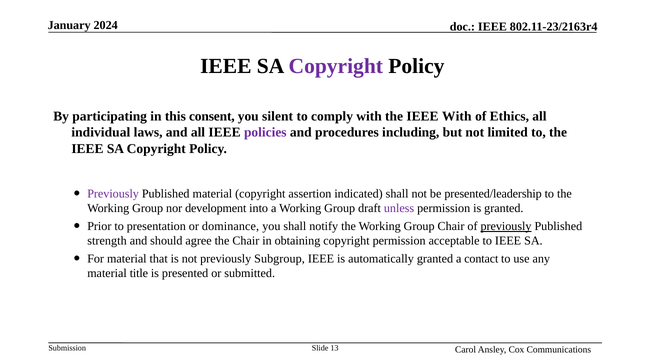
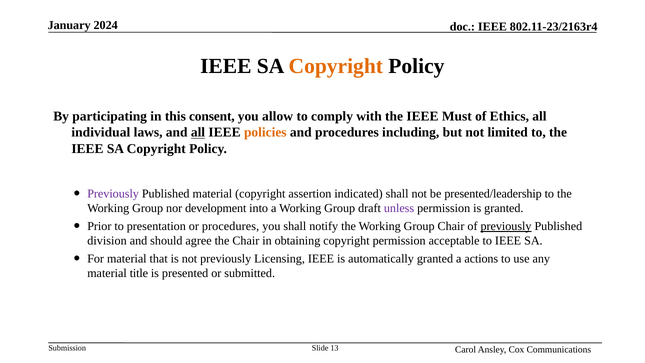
Copyright at (336, 66) colour: purple -> orange
silent: silent -> allow
IEEE With: With -> Must
all at (198, 132) underline: none -> present
policies colour: purple -> orange
or dominance: dominance -> procedures
strength: strength -> division
Subgroup: Subgroup -> Licensing
contact: contact -> actions
